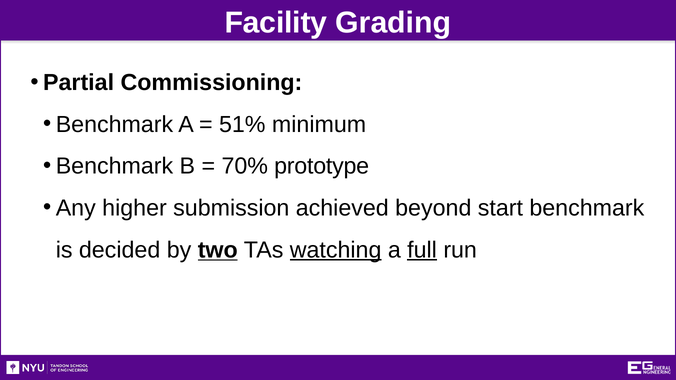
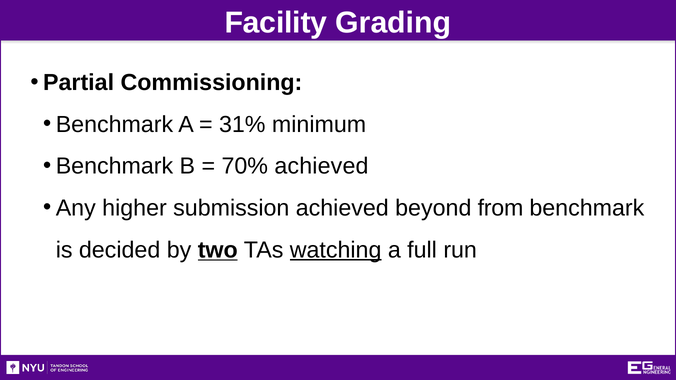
51%: 51% -> 31%
70% prototype: prototype -> achieved
start: start -> from
full underline: present -> none
